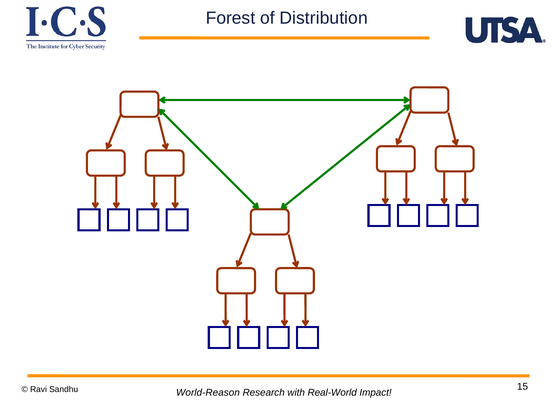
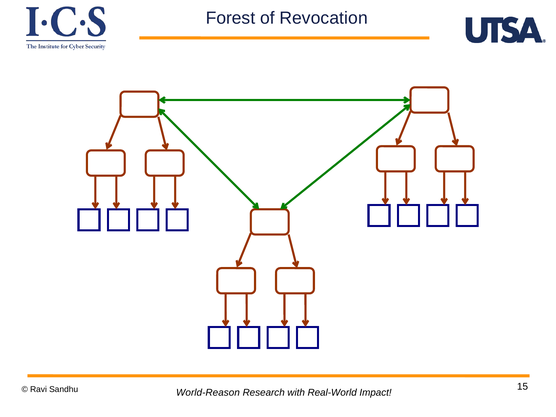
Distribution: Distribution -> Revocation
